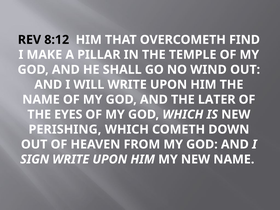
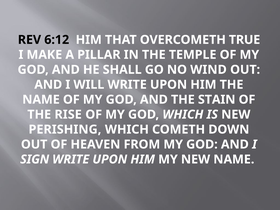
8:12: 8:12 -> 6:12
FIND: FIND -> TRUE
LATER: LATER -> STAIN
EYES: EYES -> RISE
